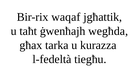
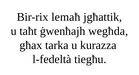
waqaf: waqaf -> lemaħ
